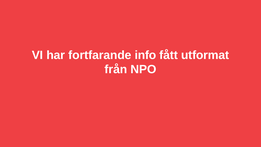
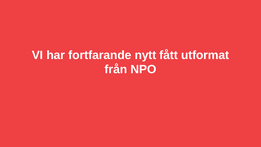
info: info -> nytt
